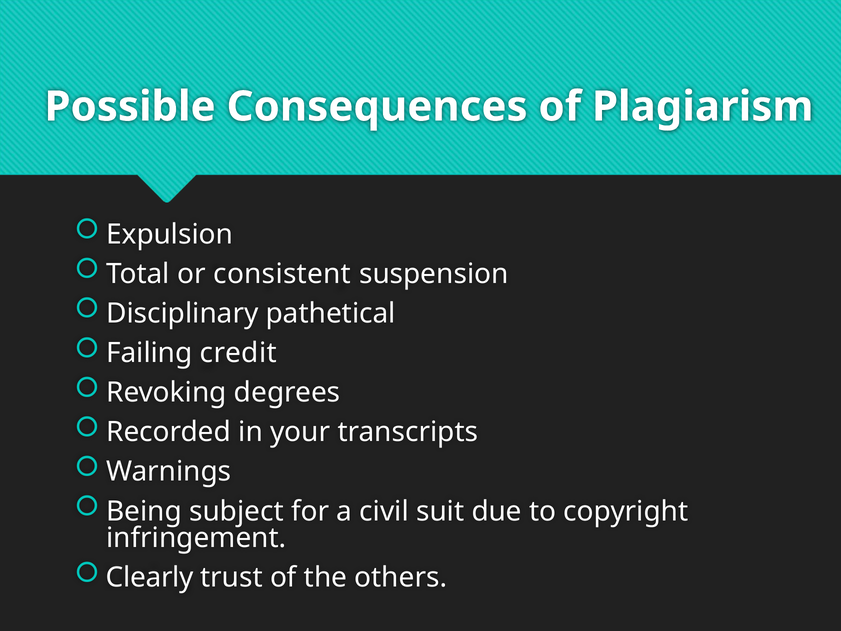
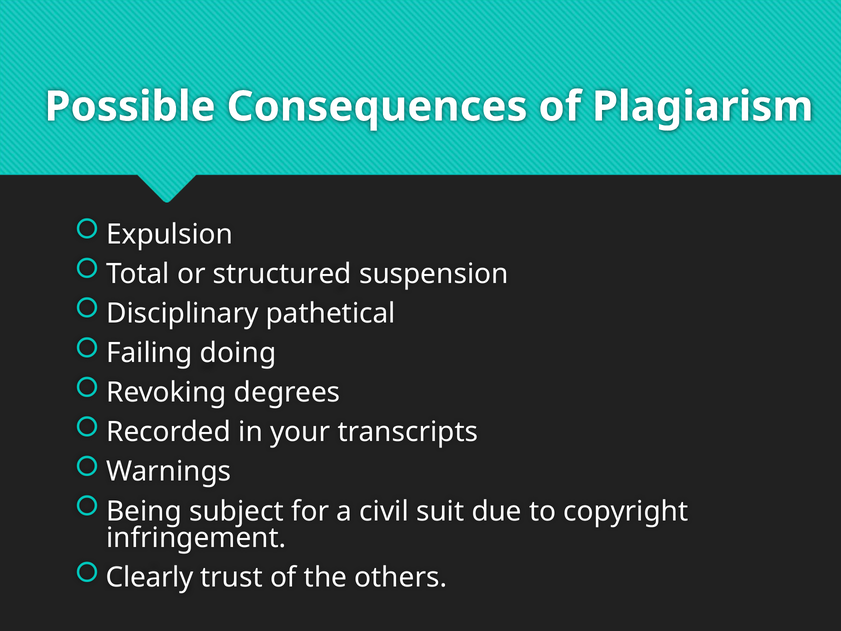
consistent: consistent -> structured
credit: credit -> doing
